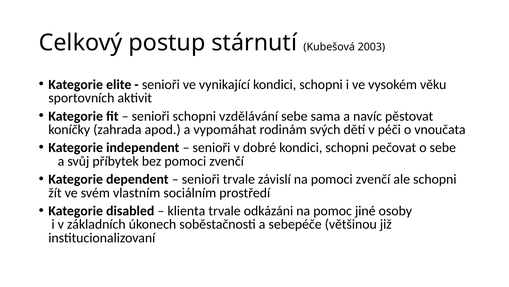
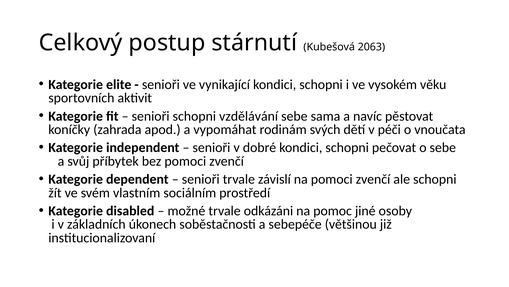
2003: 2003 -> 2063
klienta: klienta -> možné
